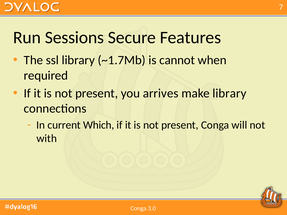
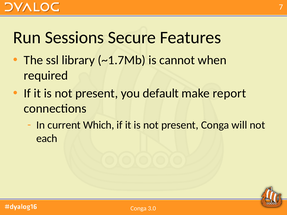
arrives: arrives -> default
make library: library -> report
with: with -> each
